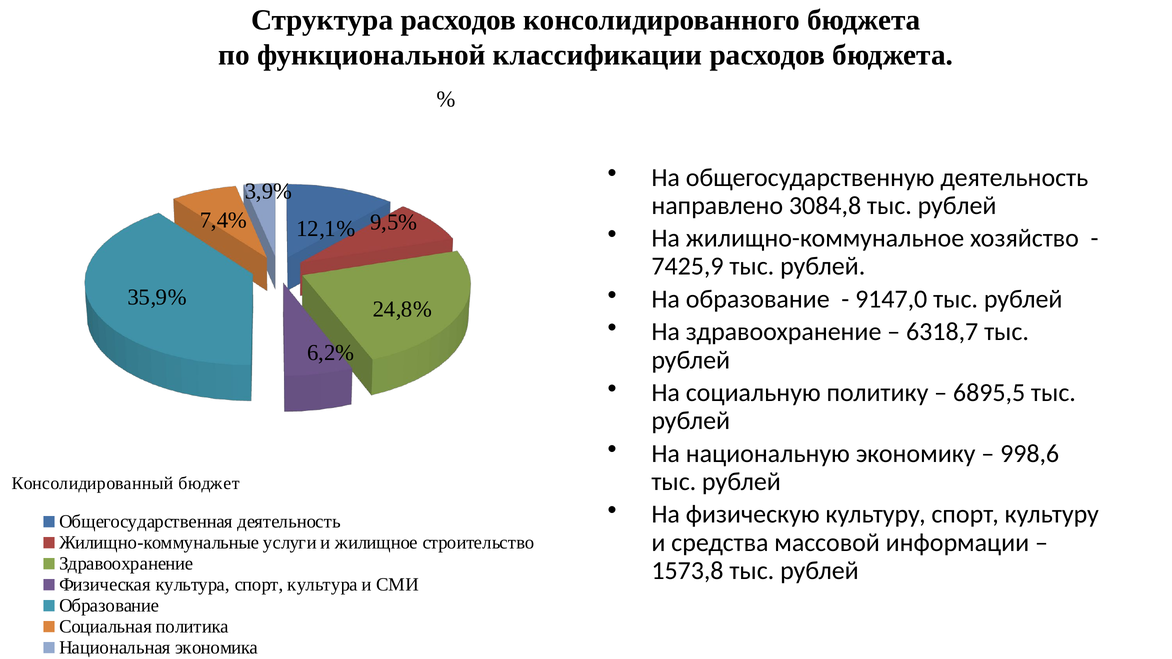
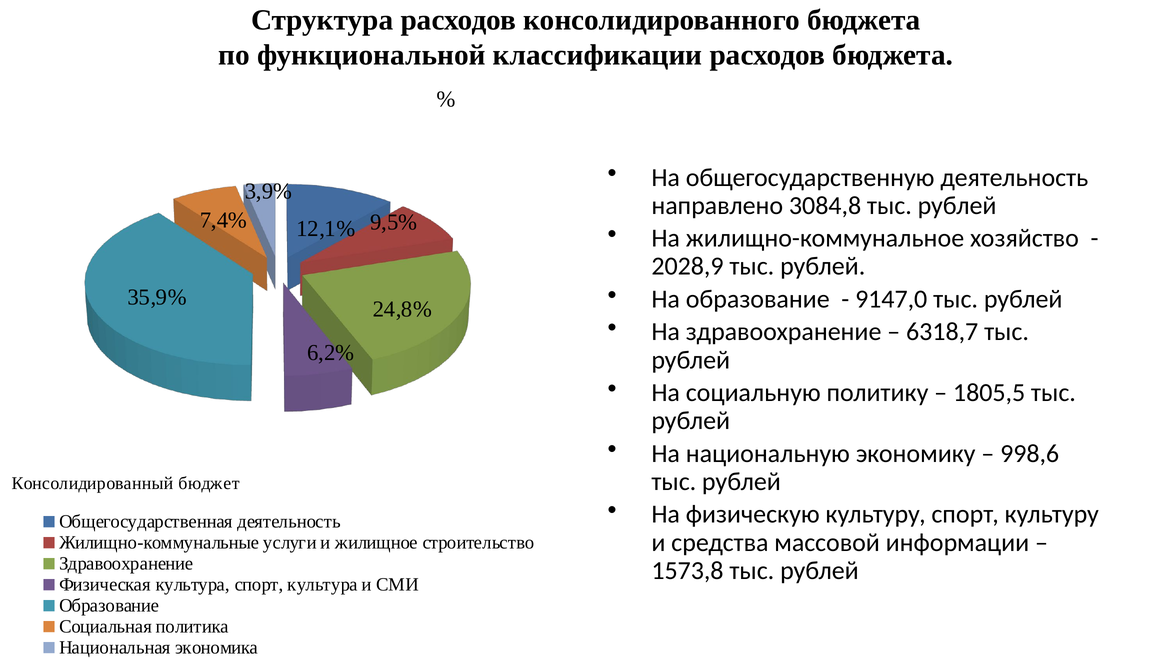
7425,9: 7425,9 -> 2028,9
6895,5: 6895,5 -> 1805,5
